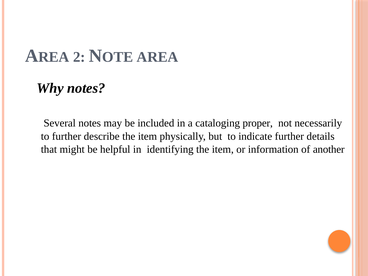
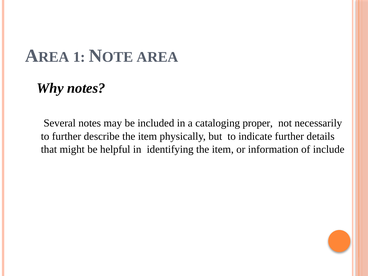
2: 2 -> 1
another: another -> include
